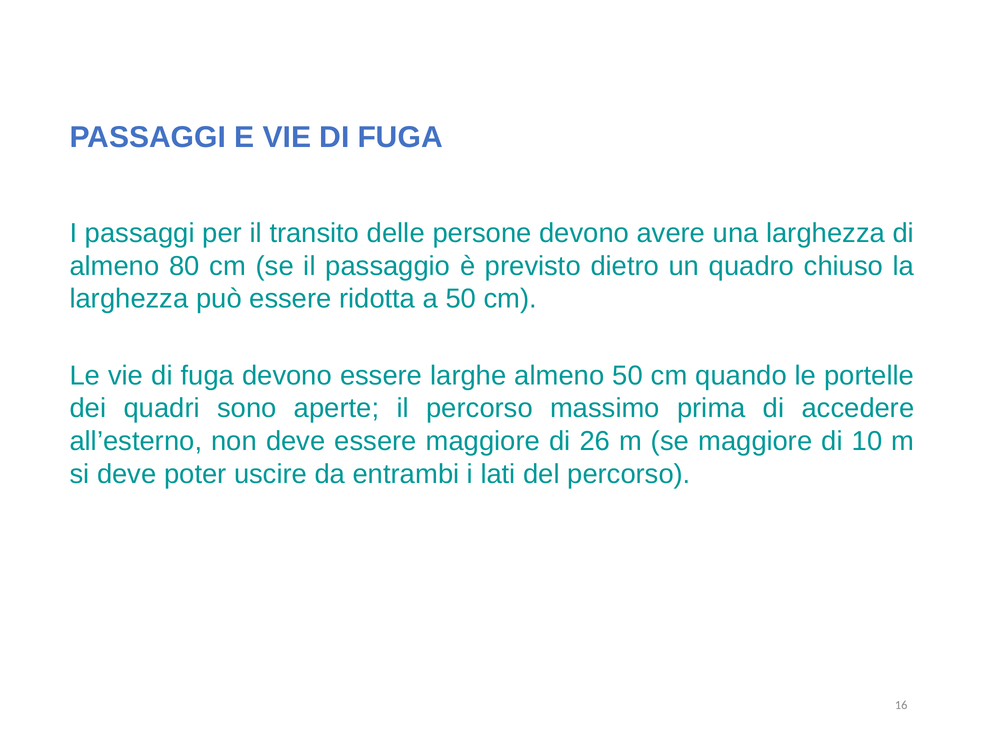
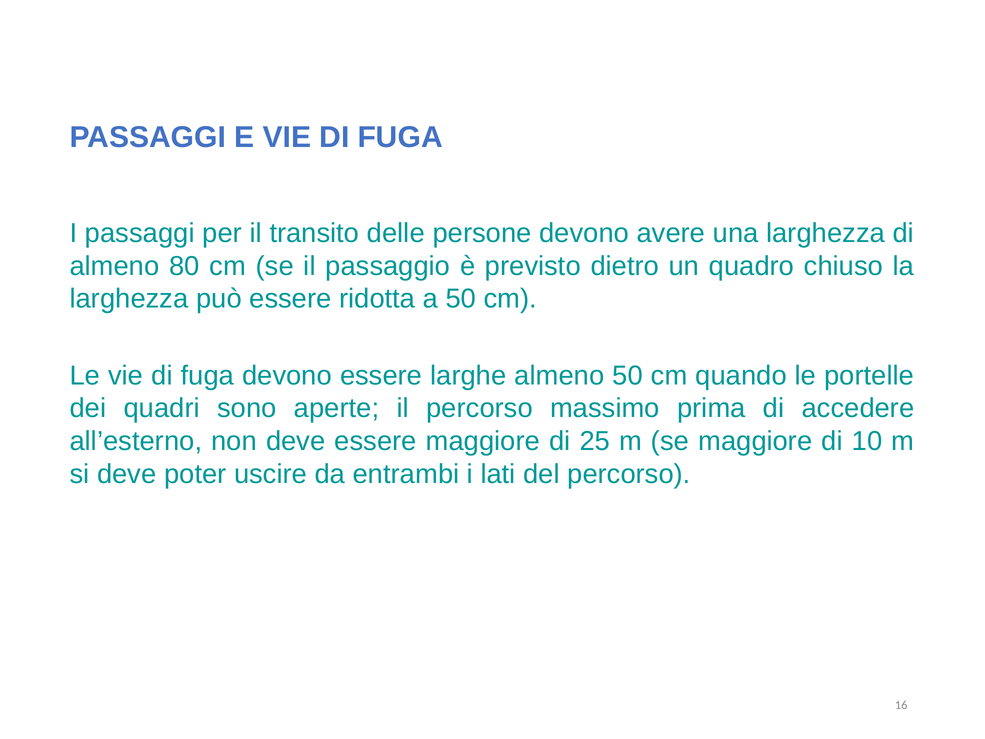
26: 26 -> 25
